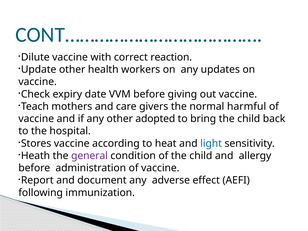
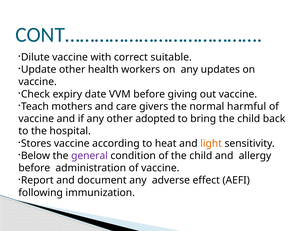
reaction: reaction -> suitable
light colour: blue -> orange
Heath: Heath -> Below
